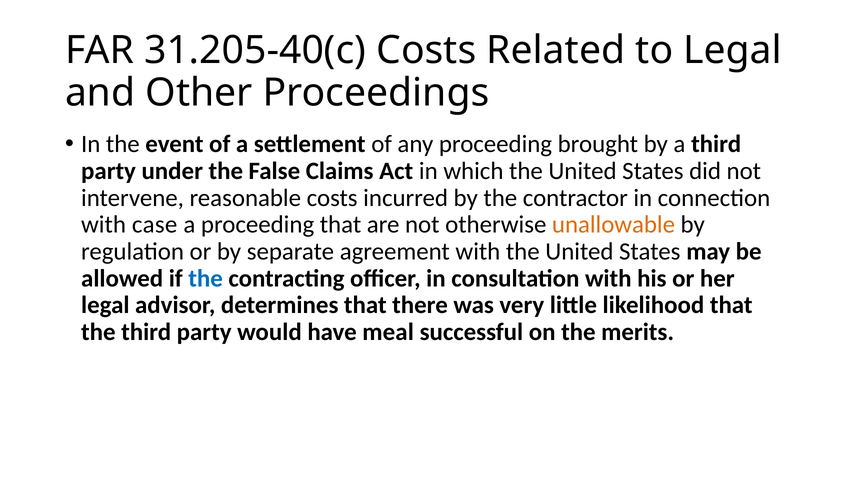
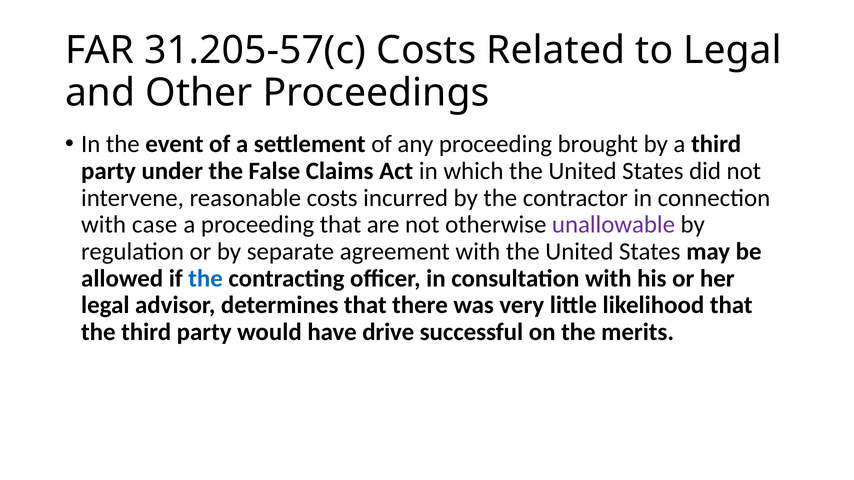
31.205-40(c: 31.205-40(c -> 31.205-57(c
unallowable colour: orange -> purple
meal: meal -> drive
